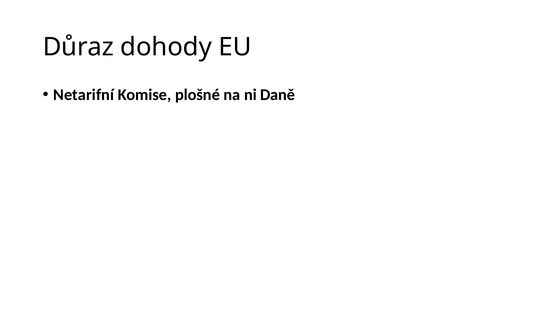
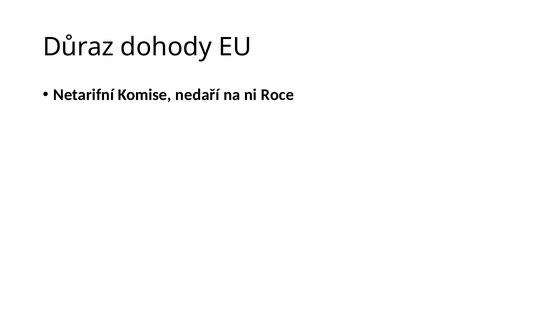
plošné: plošné -> nedaří
Daně: Daně -> Roce
